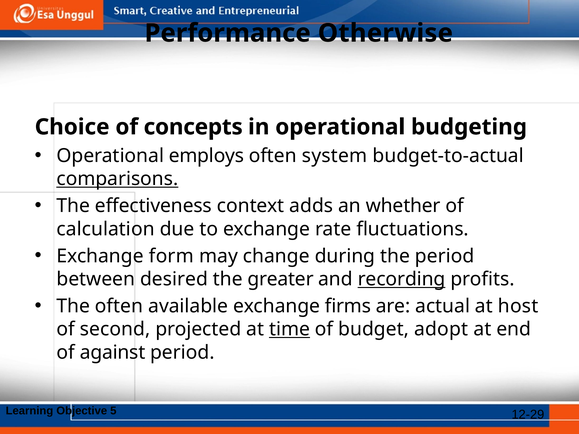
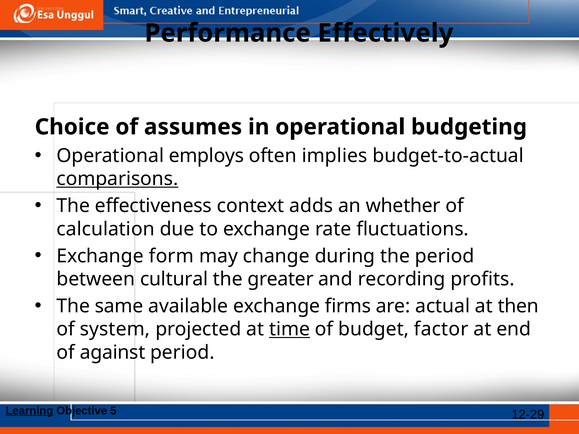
Otherwise: Otherwise -> Effectively
concepts: concepts -> assumes
system: system -> implies
desired: desired -> cultural
recording underline: present -> none
The often: often -> same
host: host -> then
second: second -> system
adopt: adopt -> factor
Learning underline: none -> present
